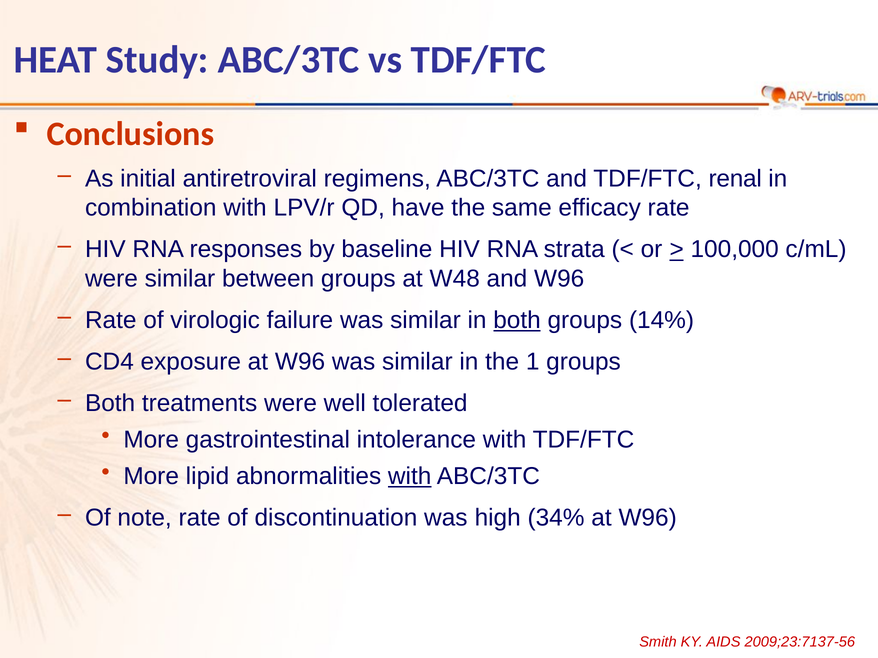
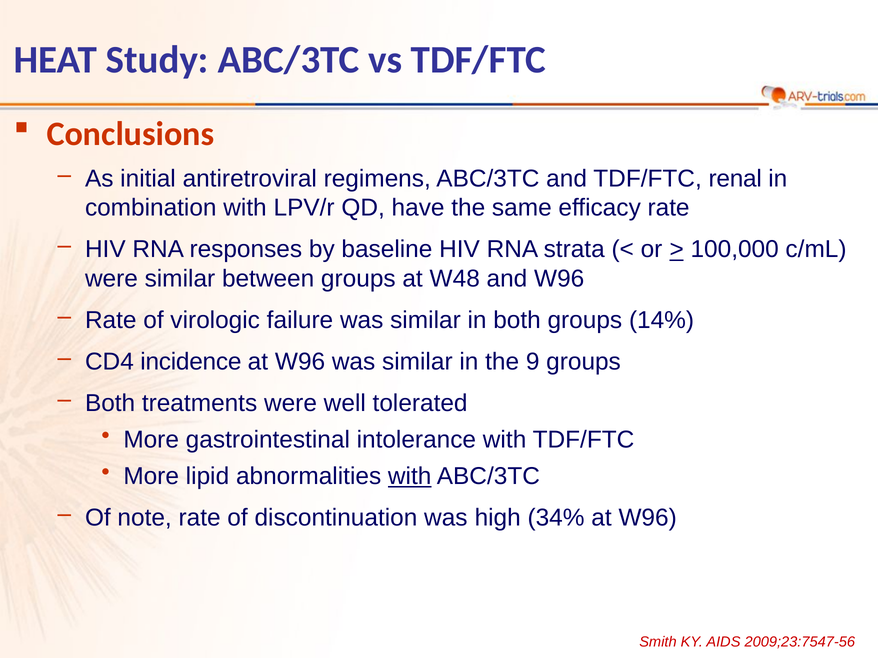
both at (517, 320) underline: present -> none
exposure: exposure -> incidence
1: 1 -> 9
2009;23:7137-56: 2009;23:7137-56 -> 2009;23:7547-56
